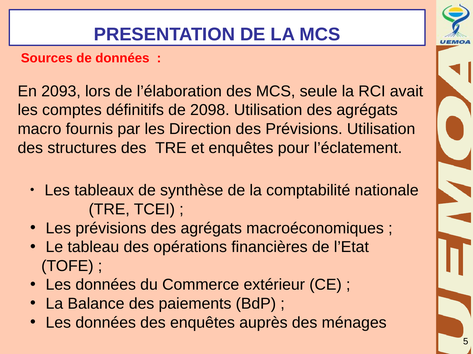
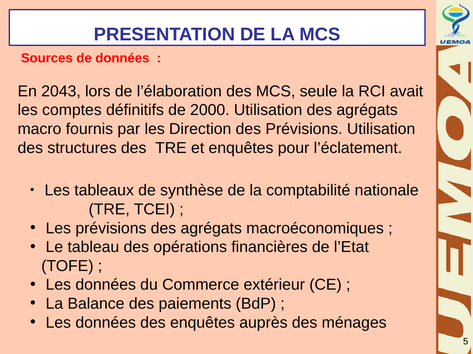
2093: 2093 -> 2043
2098: 2098 -> 2000
